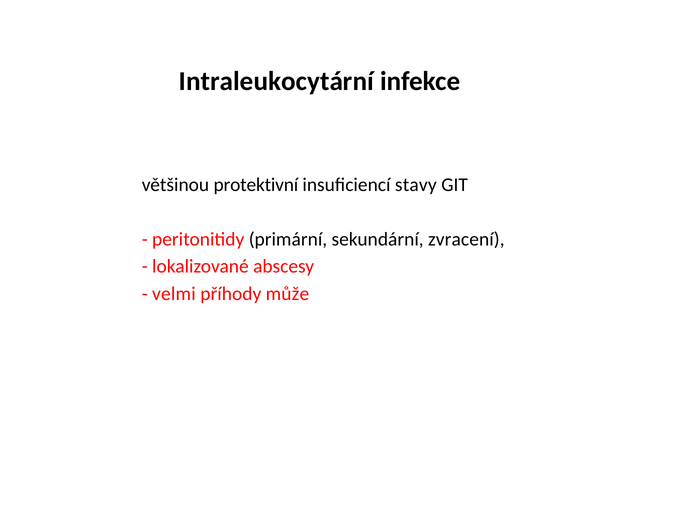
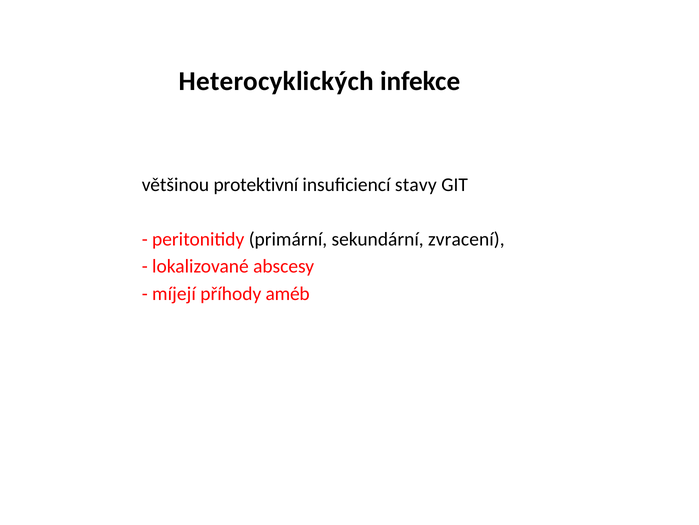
Intraleukocytární: Intraleukocytární -> Heterocyklických
velmi: velmi -> míjejí
může: může -> améb
